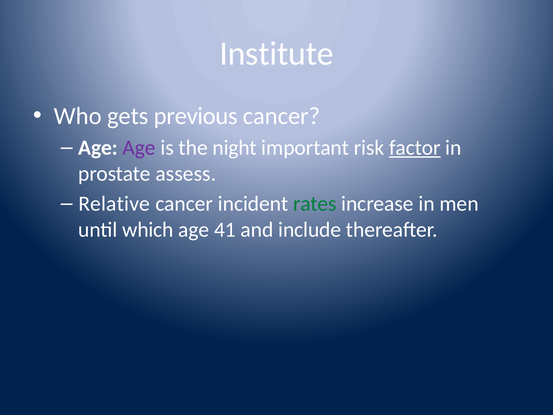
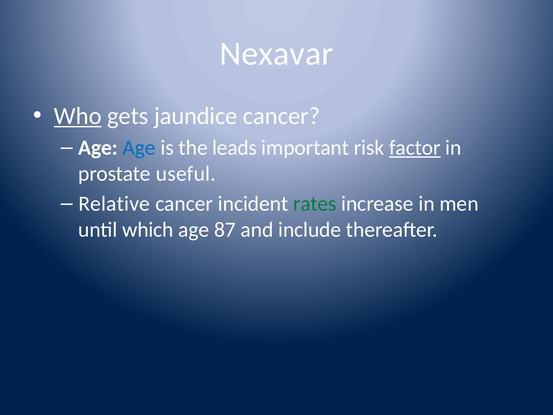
Institute: Institute -> Nexavar
Who underline: none -> present
previous: previous -> jaundice
Age at (139, 148) colour: purple -> blue
night: night -> leads
assess: assess -> useful
41: 41 -> 87
